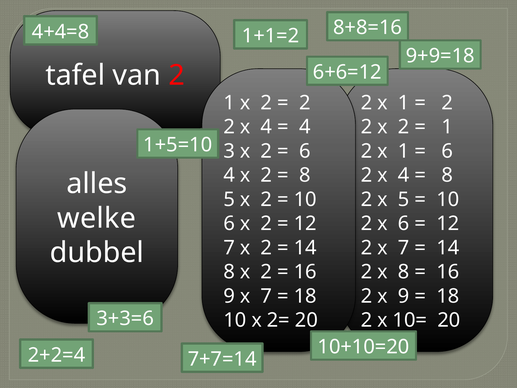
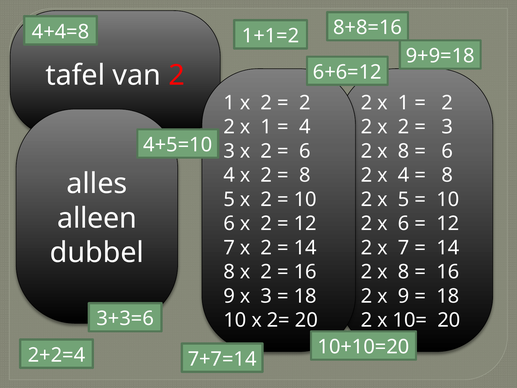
4 at (266, 127): 4 -> 1
1 at (447, 127): 1 -> 3
1+5=10: 1+5=10 -> 4+5=10
1 at (404, 151): 1 -> 8
welke: welke -> alleen
9 x 7: 7 -> 3
